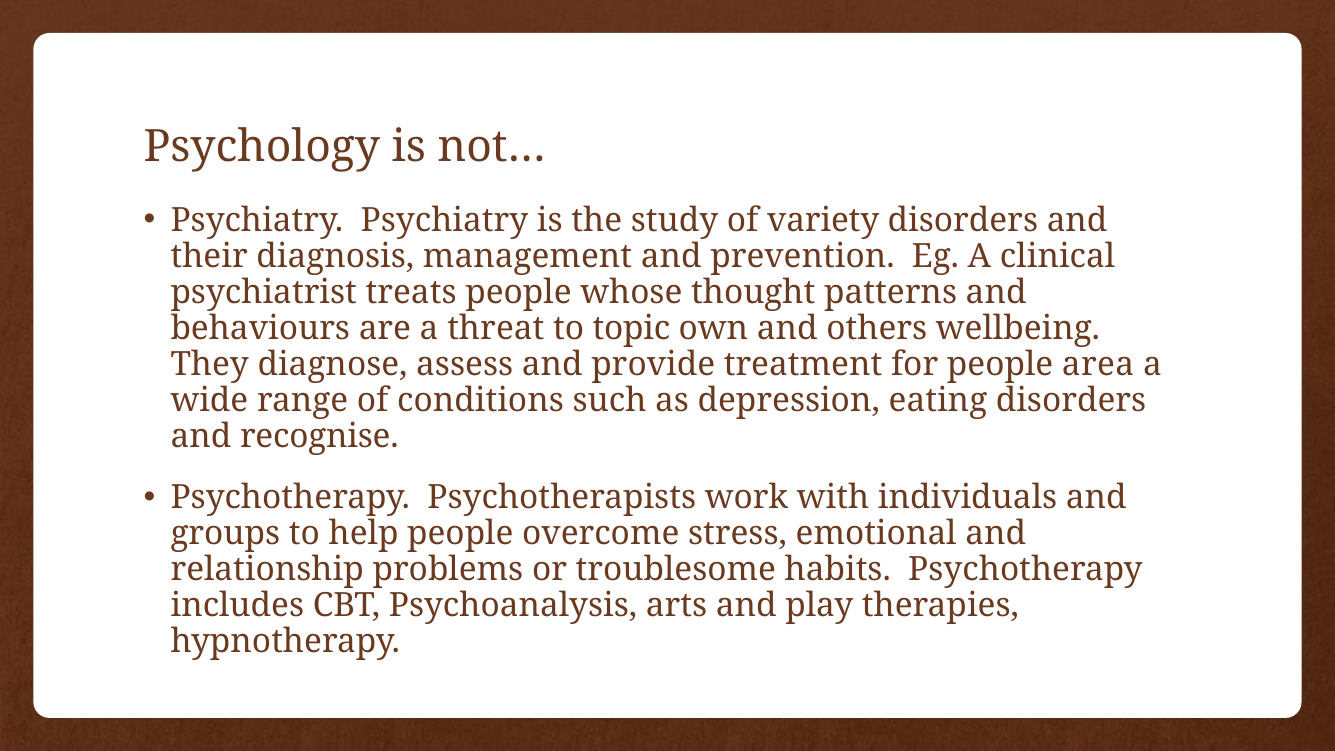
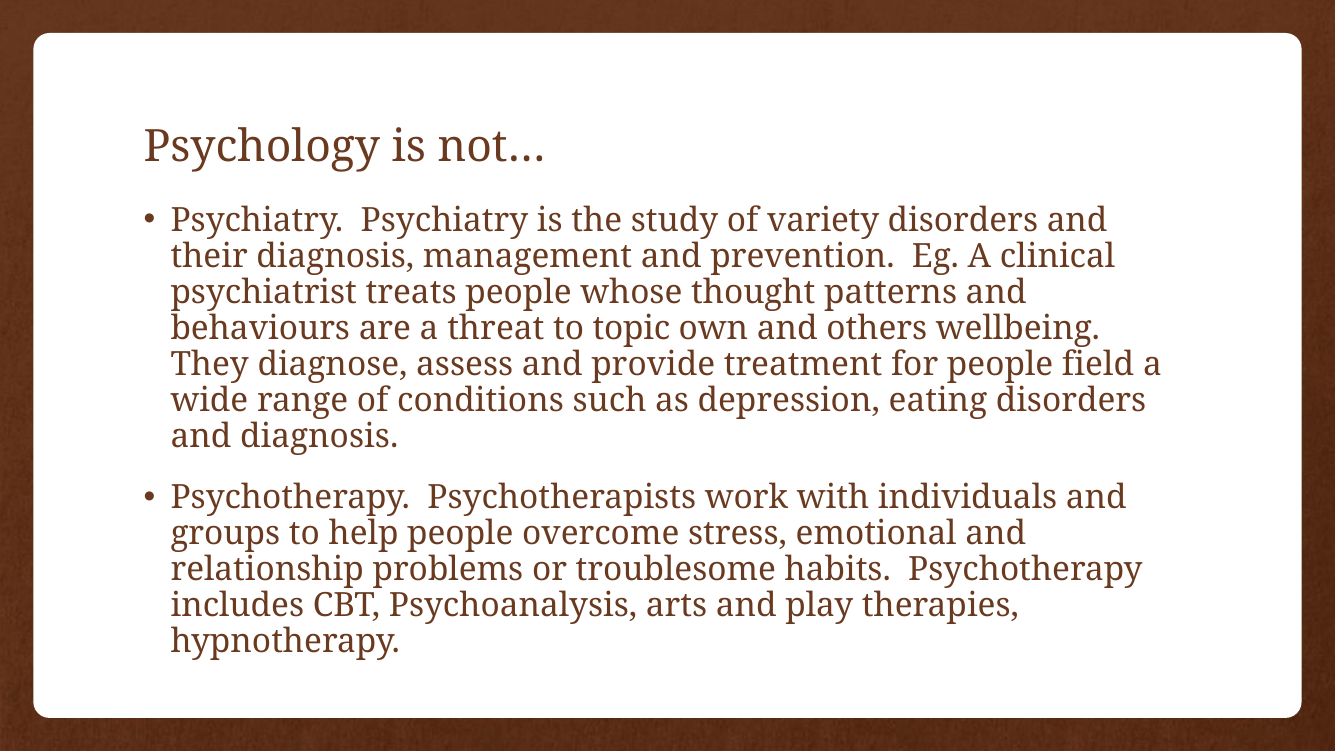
area: area -> field
and recognise: recognise -> diagnosis
